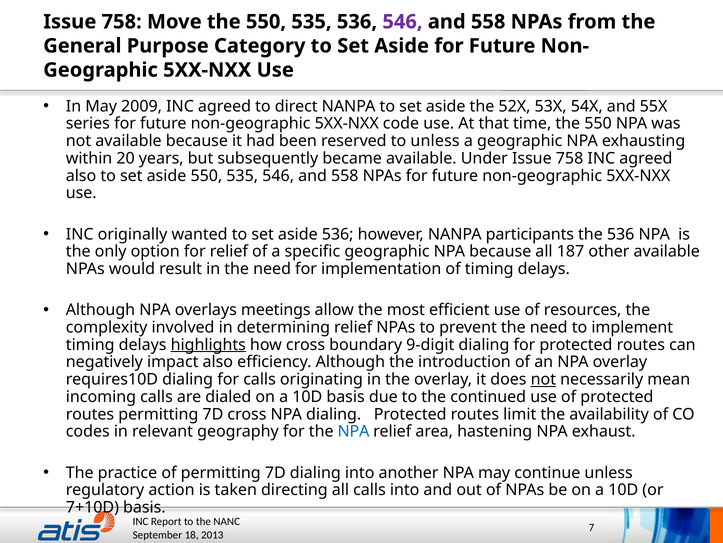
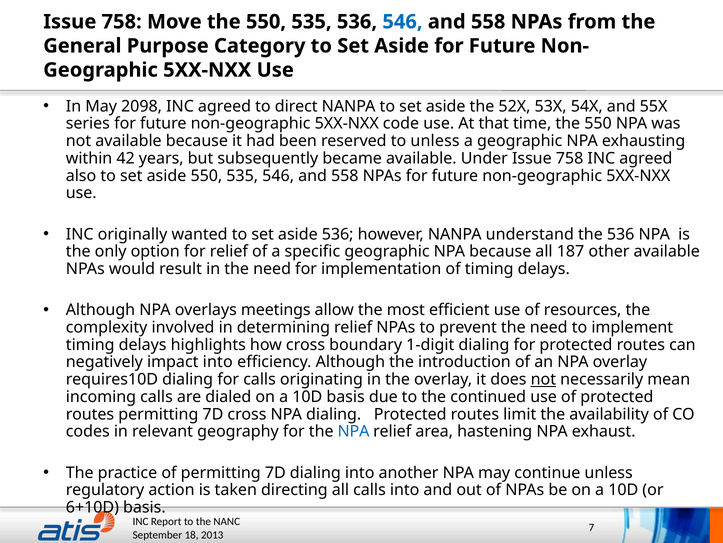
546 at (402, 22) colour: purple -> blue
2009: 2009 -> 2098
20: 20 -> 42
participants: participants -> understand
highlights underline: present -> none
9-digit: 9-digit -> 1-digit
impact also: also -> into
7+10D: 7+10D -> 6+10D
